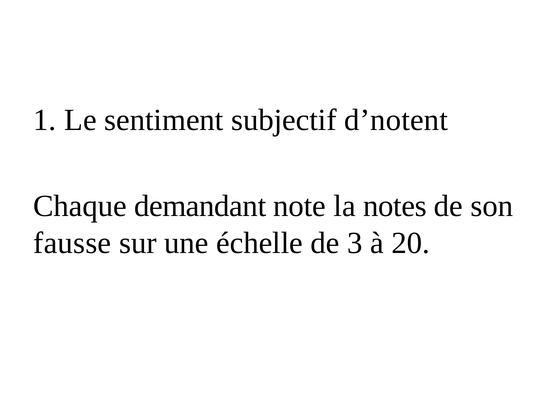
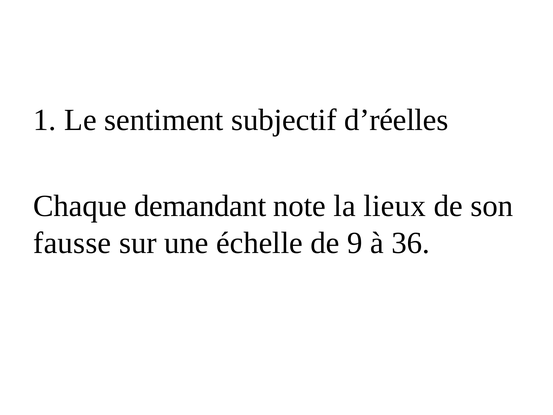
d’notent: d’notent -> d’réelles
notes: notes -> lieux
3: 3 -> 9
20: 20 -> 36
